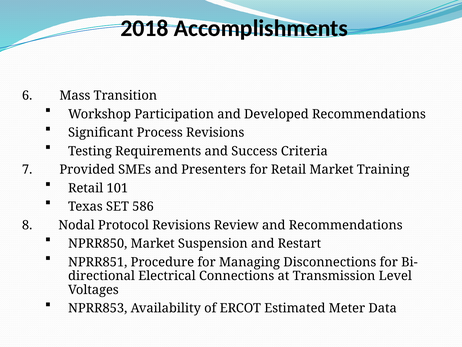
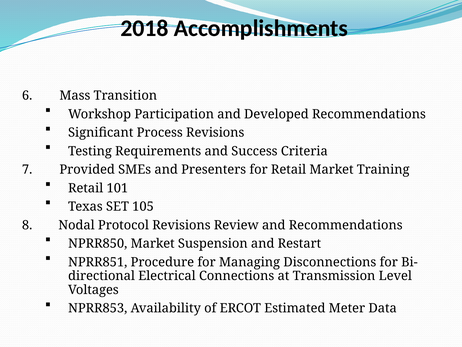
586: 586 -> 105
